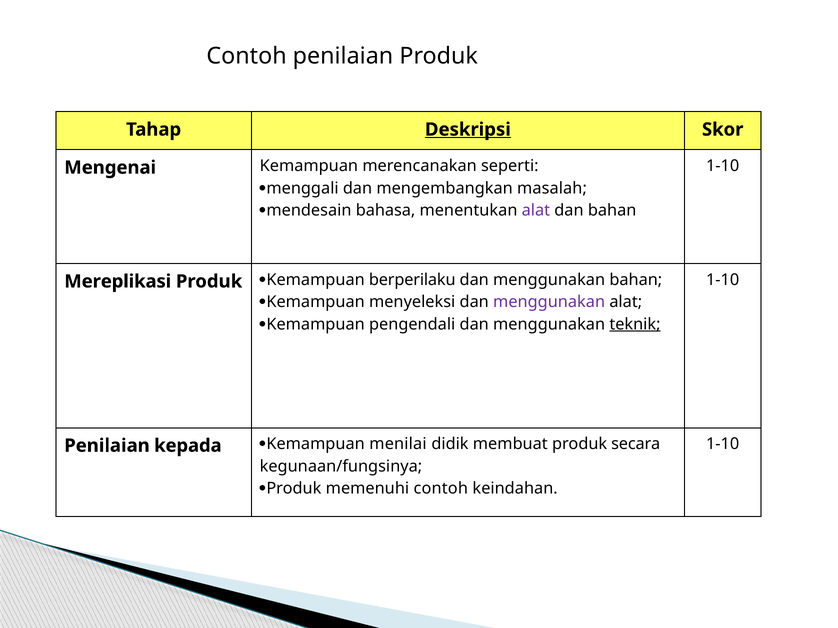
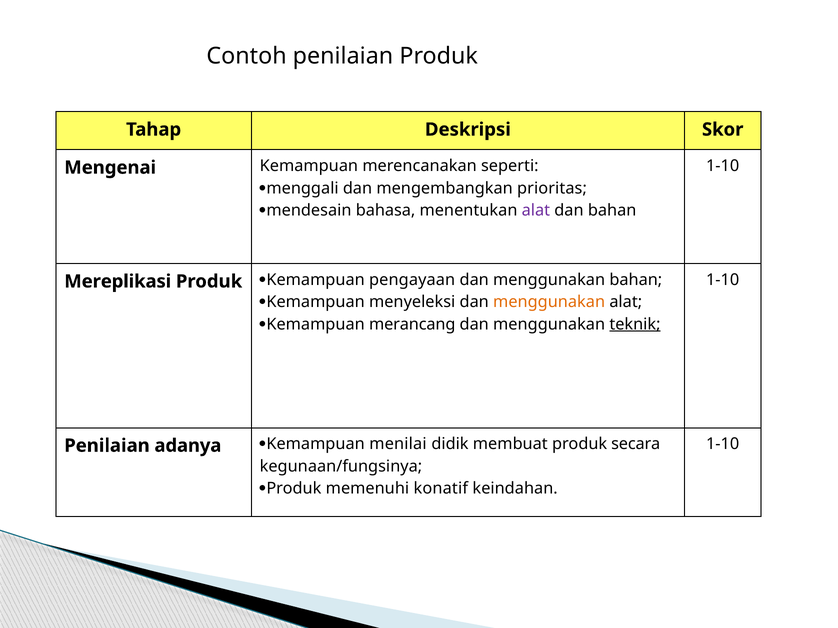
Deskripsi underline: present -> none
masalah: masalah -> prioritas
berperilaku: berperilaku -> pengayaan
menggunakan at (549, 302) colour: purple -> orange
pengendali: pengendali -> merancang
kepada: kepada -> adanya
memenuhi contoh: contoh -> konatif
